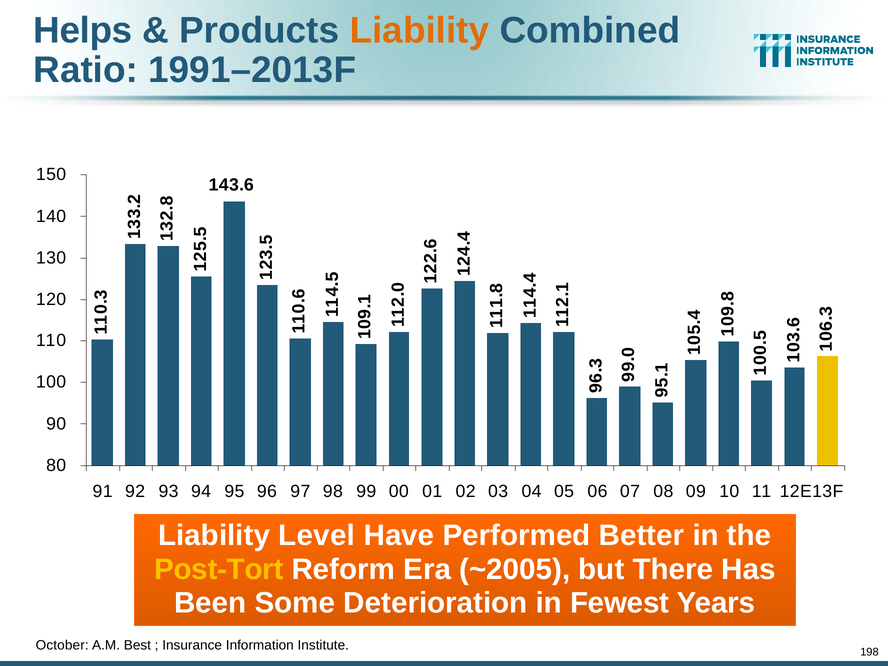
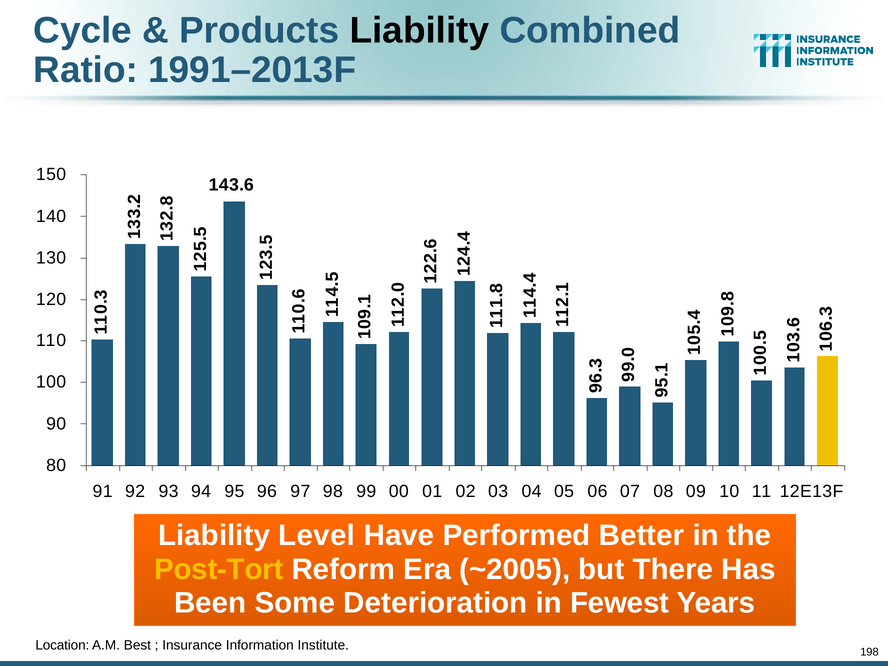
Helps: Helps -> Cycle
Liability at (419, 30) colour: orange -> black
October: October -> Location
